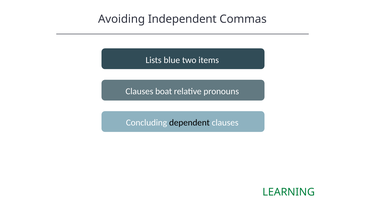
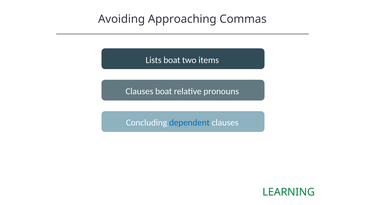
Independent: Independent -> Approaching
Lists blue: blue -> boat
dependent colour: black -> blue
